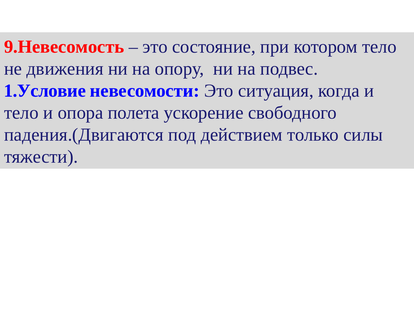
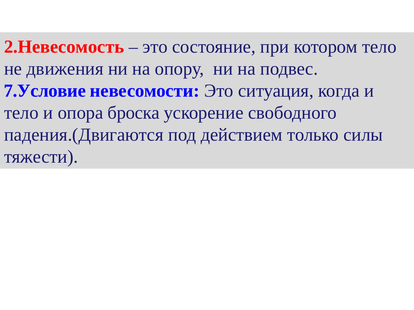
9.Невесомость: 9.Невесомость -> 2.Невесомость
1.Условие: 1.Условие -> 7.Условие
полета: полета -> броска
